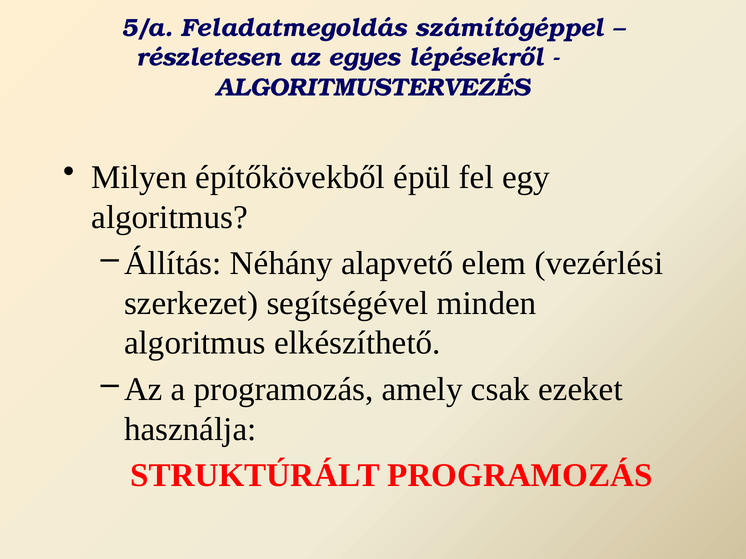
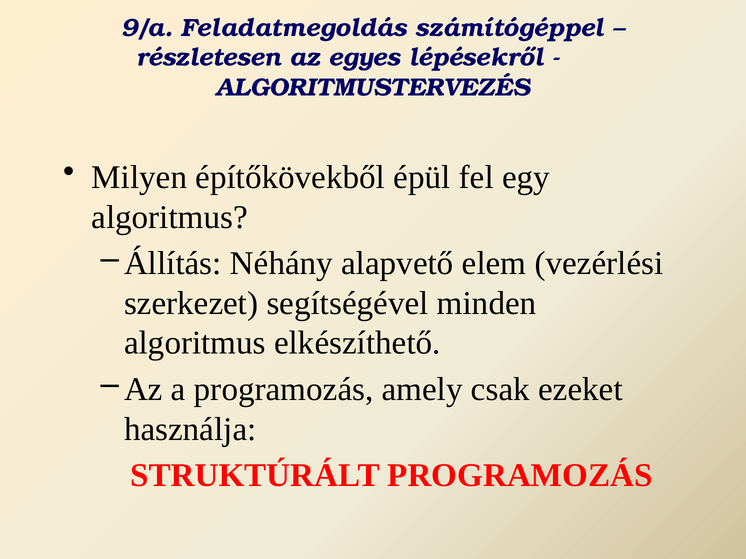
5/a: 5/a -> 9/a
